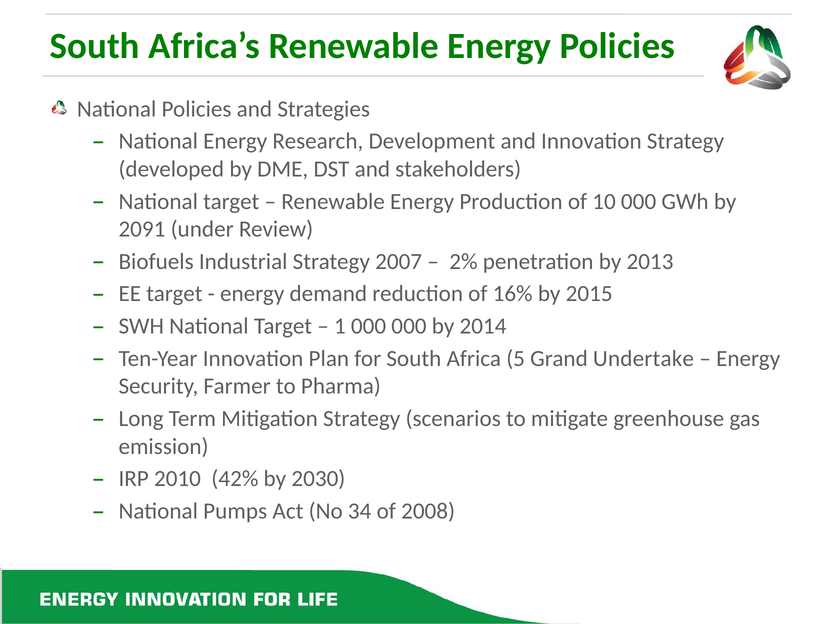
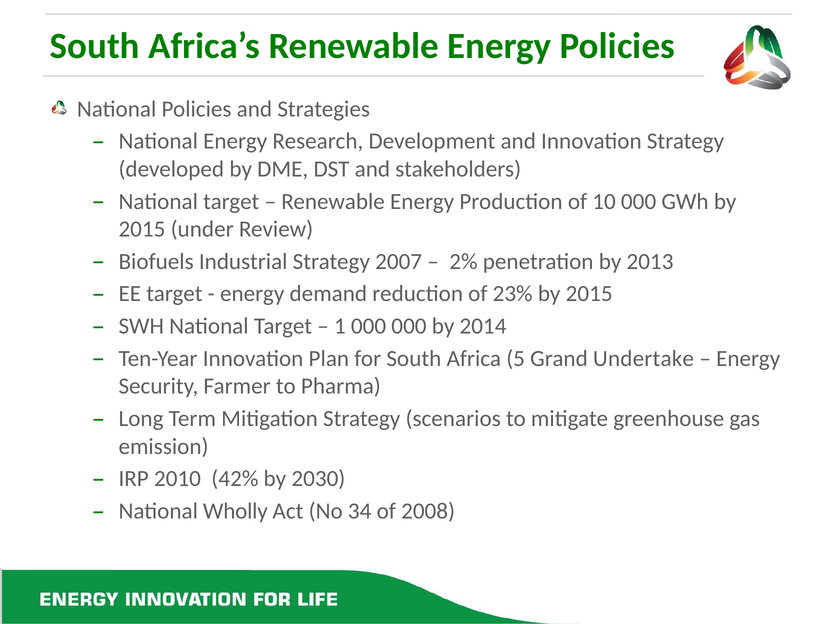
2091 at (142, 229): 2091 -> 2015
16%: 16% -> 23%
Pumps: Pumps -> Wholly
